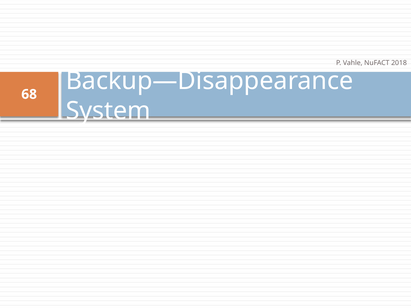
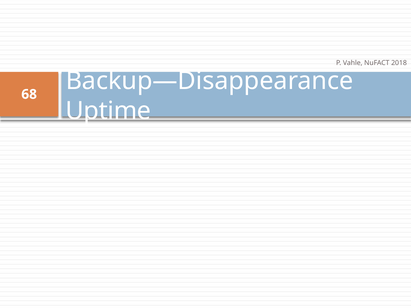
System: System -> Uptime
